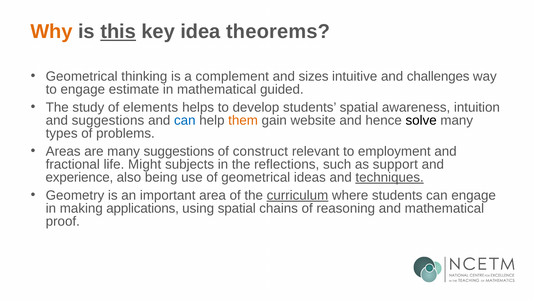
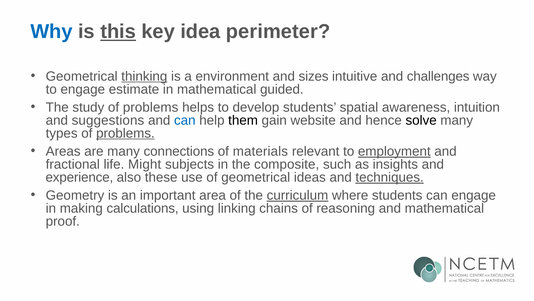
Why colour: orange -> blue
theorems: theorems -> perimeter
thinking underline: none -> present
complement: complement -> environment
study of elements: elements -> problems
them colour: orange -> black
problems at (125, 133) underline: none -> present
many suggestions: suggestions -> connections
construct: construct -> materials
employment underline: none -> present
reflections: reflections -> composite
support: support -> insights
being: being -> these
applications: applications -> calculations
using spatial: spatial -> linking
